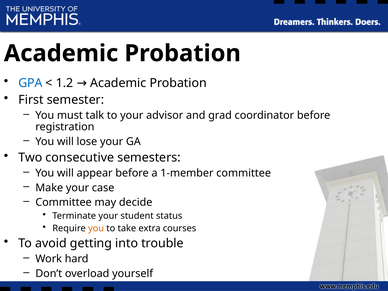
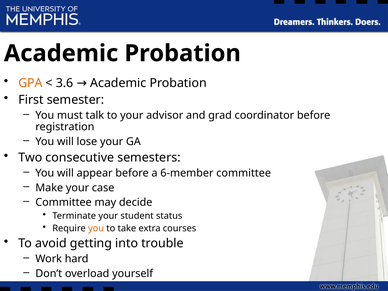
GPA colour: blue -> orange
1.2: 1.2 -> 3.6
1-member: 1-member -> 6-member
